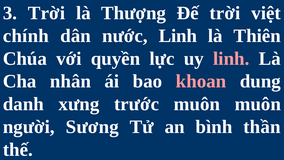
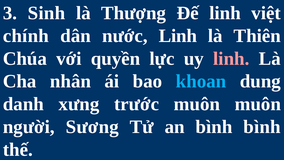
3 Trời: Trời -> Sinh
Đế trời: trời -> linh
khoan colour: pink -> light blue
bình thần: thần -> bình
